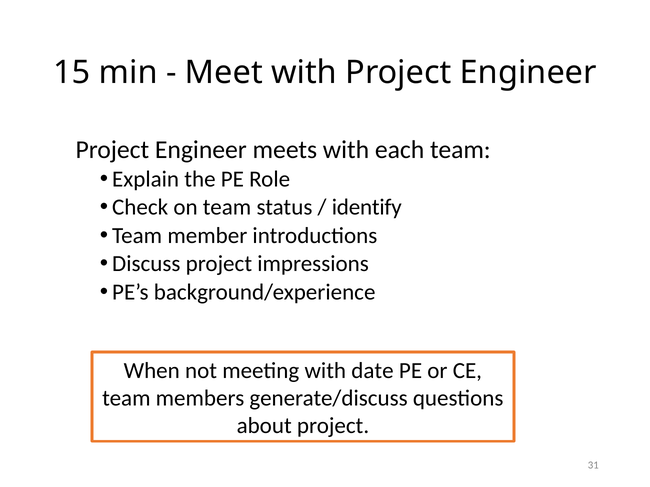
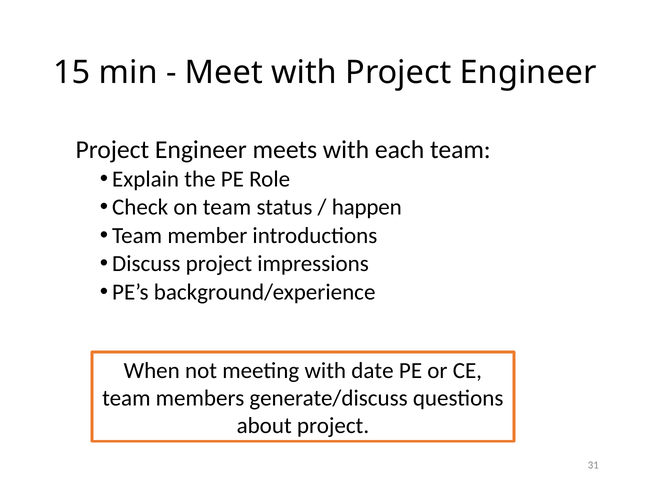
identify: identify -> happen
